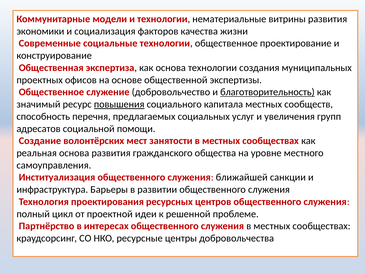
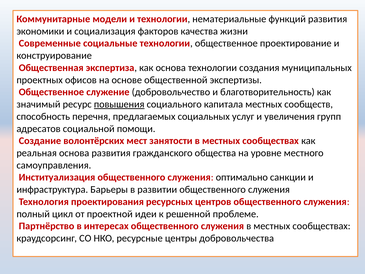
витрины: витрины -> функций
благотворительность underline: present -> none
ближайшей: ближайшей -> оптимально
